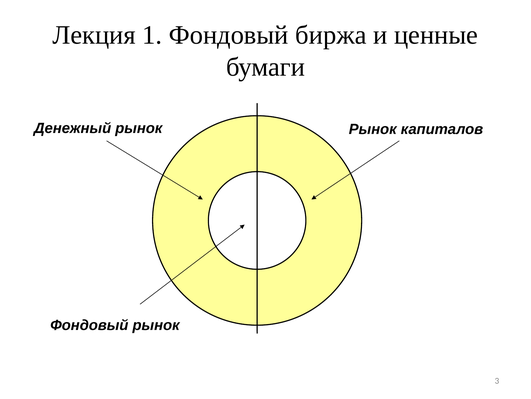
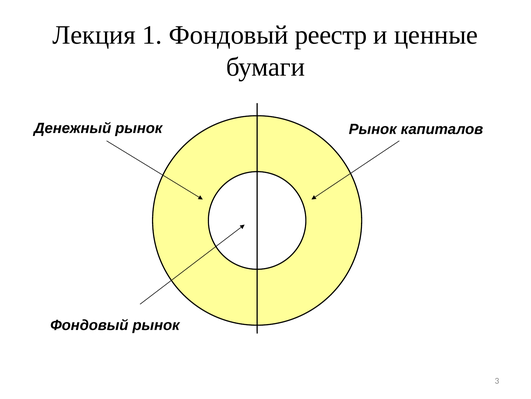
биржа: биржа -> реестр
